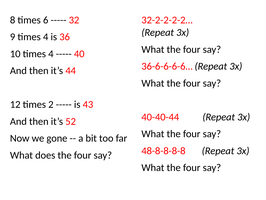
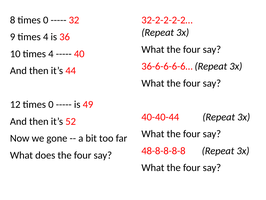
8 times 6: 6 -> 0
12 times 2: 2 -> 0
43: 43 -> 49
